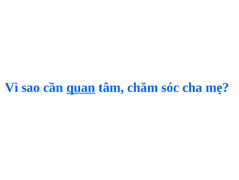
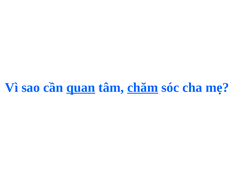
chăm underline: none -> present
